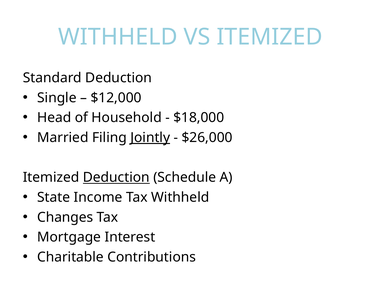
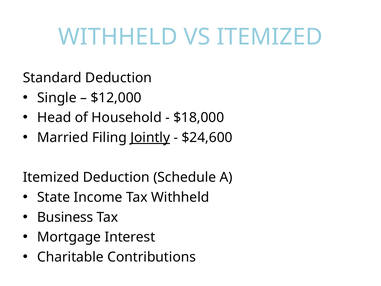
$26,000: $26,000 -> $24,600
Deduction at (116, 177) underline: present -> none
Changes: Changes -> Business
